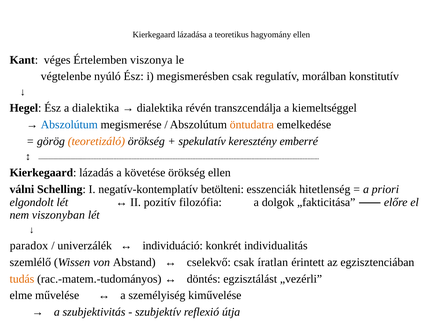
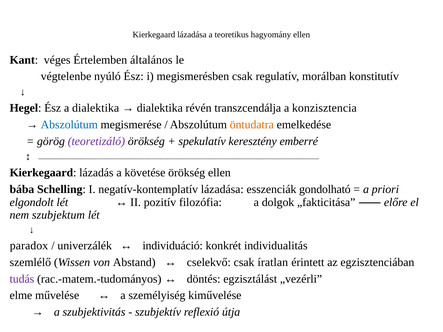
viszonya: viszonya -> általános
kiemeltséggel: kiemeltséggel -> konzisztencia
teoretizáló colour: orange -> purple
válni: válni -> bába
negatív-kontemplatív betölteni: betölteni -> lázadása
hitetlenség: hitetlenség -> gondolható
viszonyban: viszonyban -> szubjektum
tudás colour: orange -> purple
